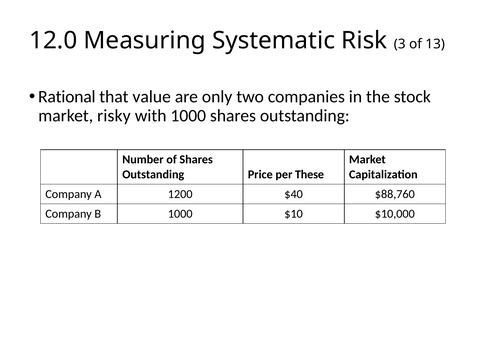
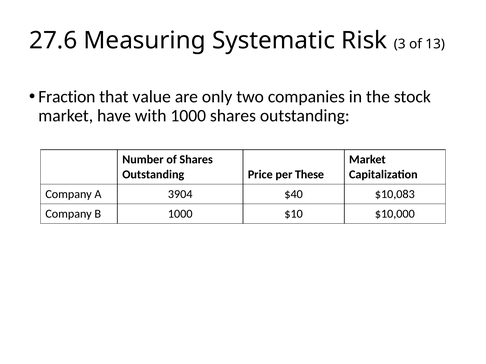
12.0: 12.0 -> 27.6
Rational: Rational -> Fraction
risky: risky -> have
1200: 1200 -> 3904
$88,760: $88,760 -> $10,083
